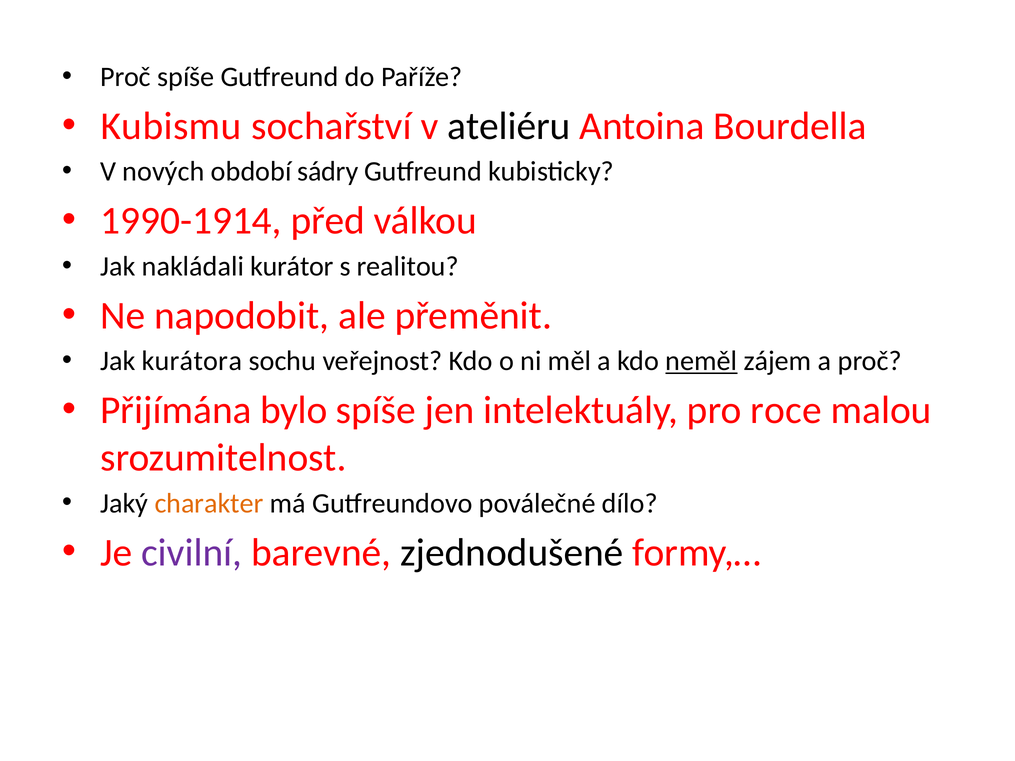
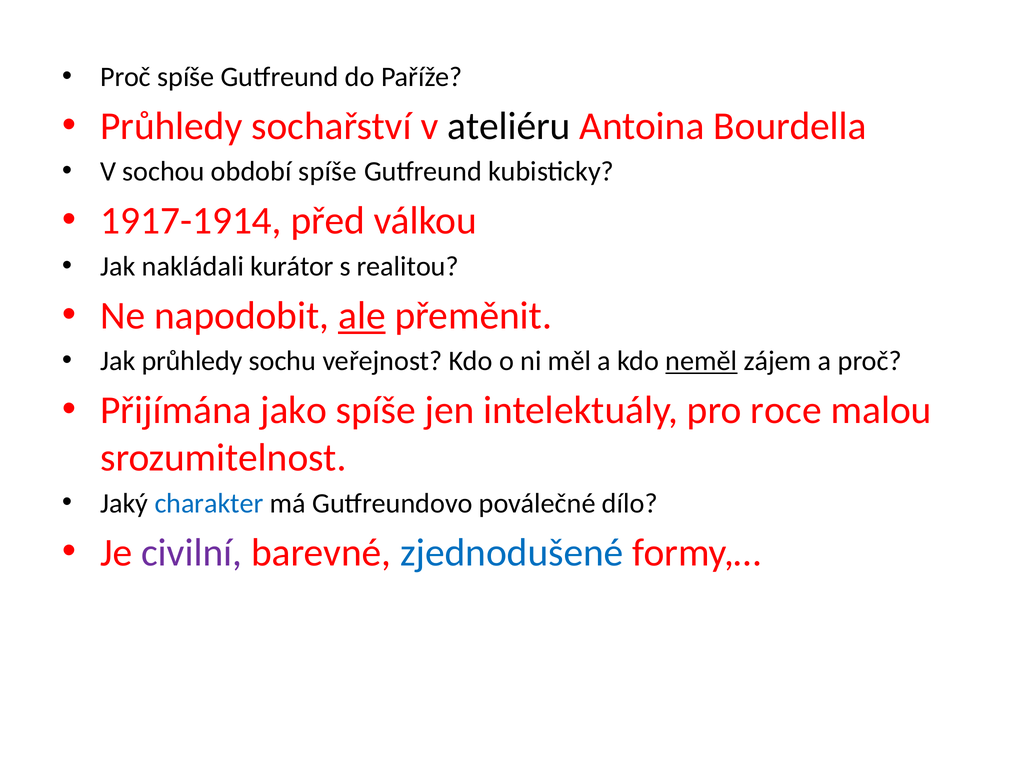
Kubismu at (171, 126): Kubismu -> Průhledy
nových: nových -> sochou
období sádry: sádry -> spíše
1990-1914: 1990-1914 -> 1917-1914
ale underline: none -> present
Jak kurátora: kurátora -> průhledy
bylo: bylo -> jako
charakter colour: orange -> blue
zjednodušené colour: black -> blue
